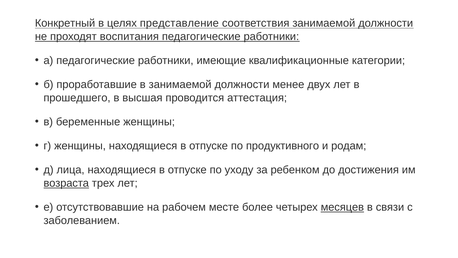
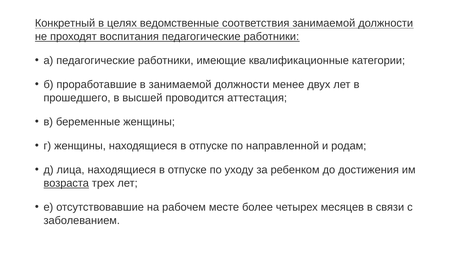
представление: представление -> ведомственные
высшая: высшая -> высшей
продуктивного: продуктивного -> направленной
месяцев underline: present -> none
